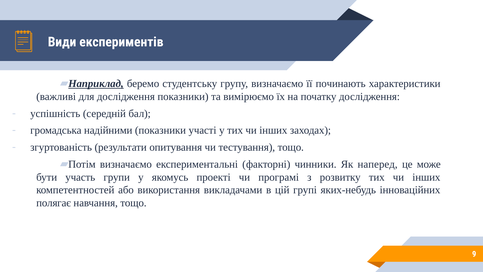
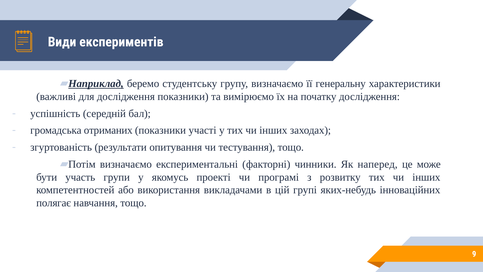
починають: починають -> генеральну
надійними: надійними -> отриманих
